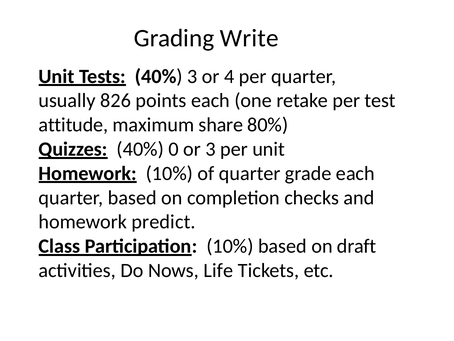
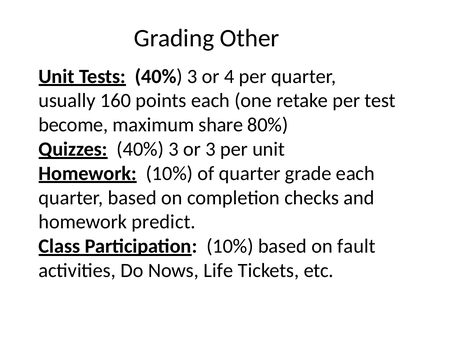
Write: Write -> Other
826: 826 -> 160
attitude: attitude -> become
0 at (173, 149): 0 -> 3
draft: draft -> fault
